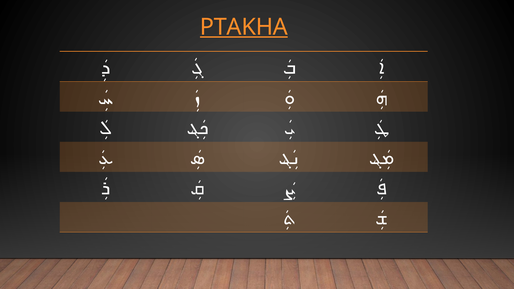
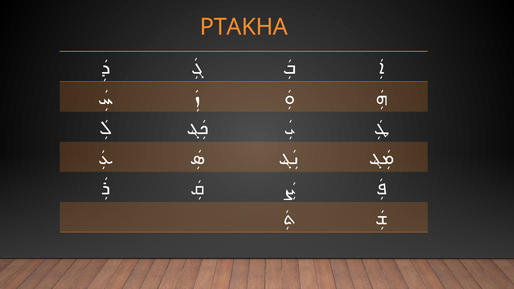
PTAKHA underline: present -> none
